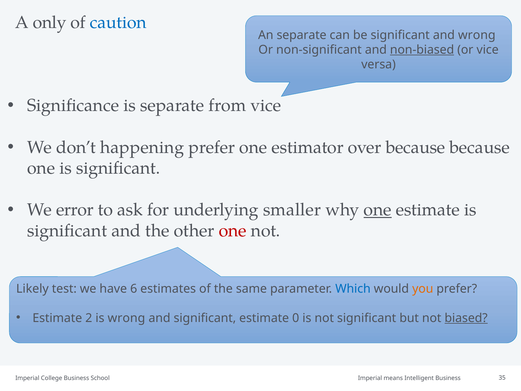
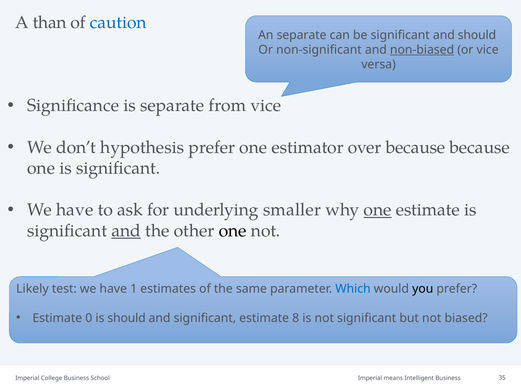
only: only -> than
and wrong: wrong -> should
happening: happening -> hypothesis
error at (75, 210): error -> have
and at (126, 231) underline: none -> present
one at (233, 231) colour: red -> black
6: 6 -> 1
you colour: orange -> black
2: 2 -> 0
is wrong: wrong -> should
0: 0 -> 8
biased underline: present -> none
